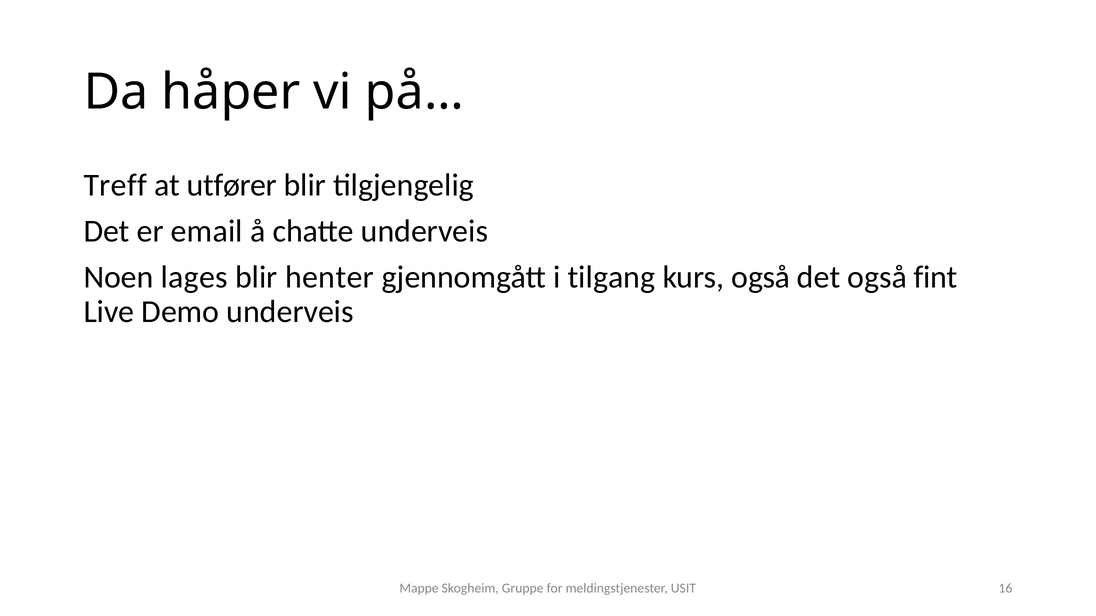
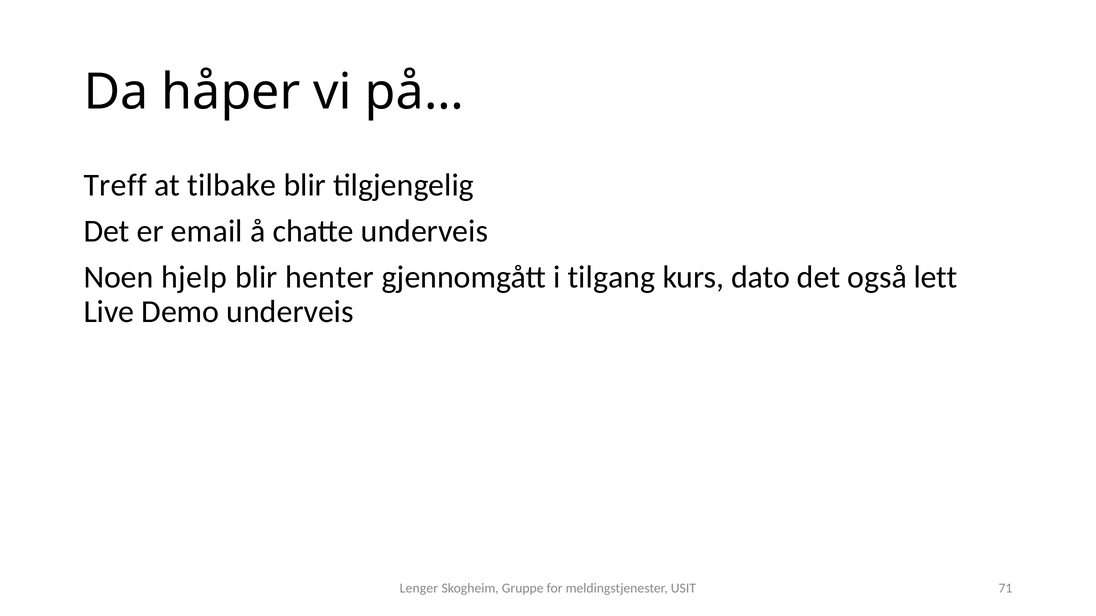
utfører: utfører -> tilbake
lages: lages -> hjelp
kurs også: også -> dato
fint: fint -> lett
Mappe: Mappe -> Lenger
16: 16 -> 71
